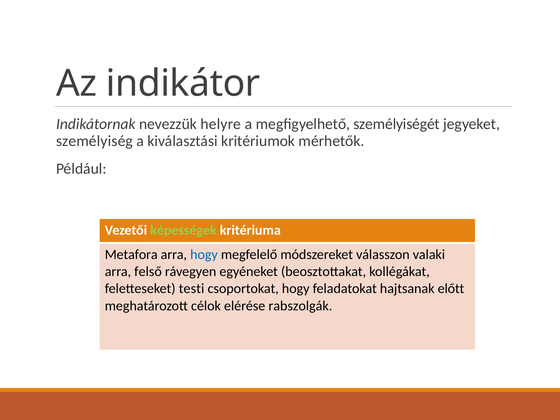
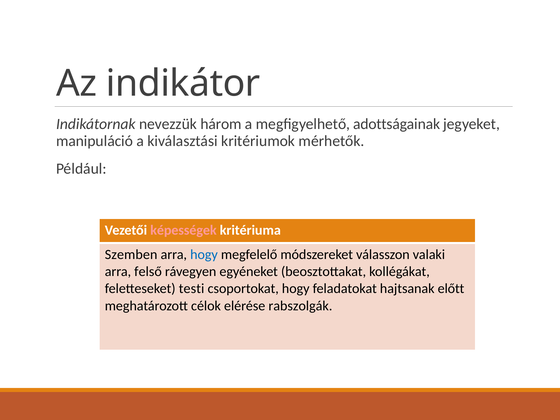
helyre: helyre -> három
személyiségét: személyiségét -> adottságainak
személyiség: személyiség -> manipuláció
képességek colour: light green -> pink
Metafora: Metafora -> Szemben
